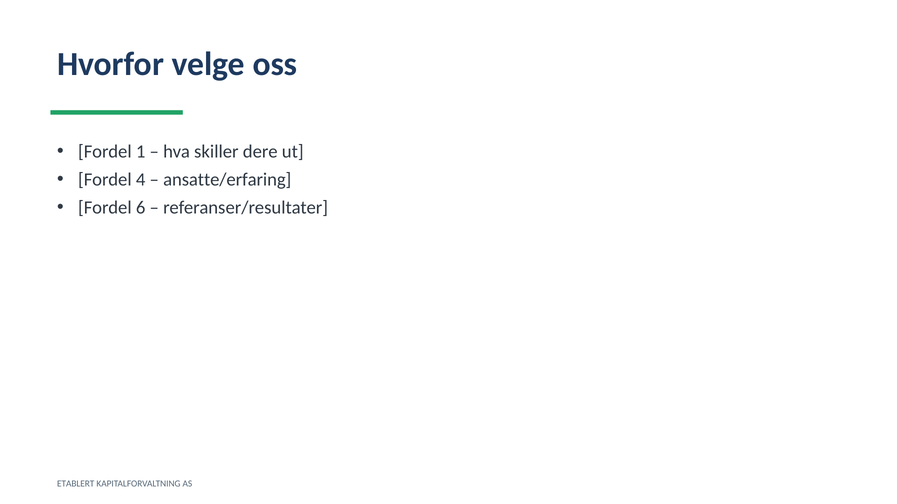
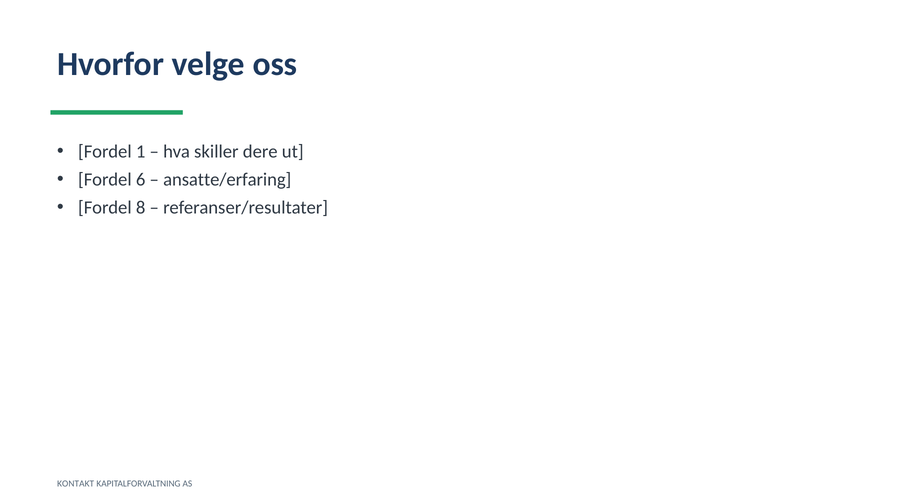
4: 4 -> 6
6: 6 -> 8
ETABLERT: ETABLERT -> KONTAKT
